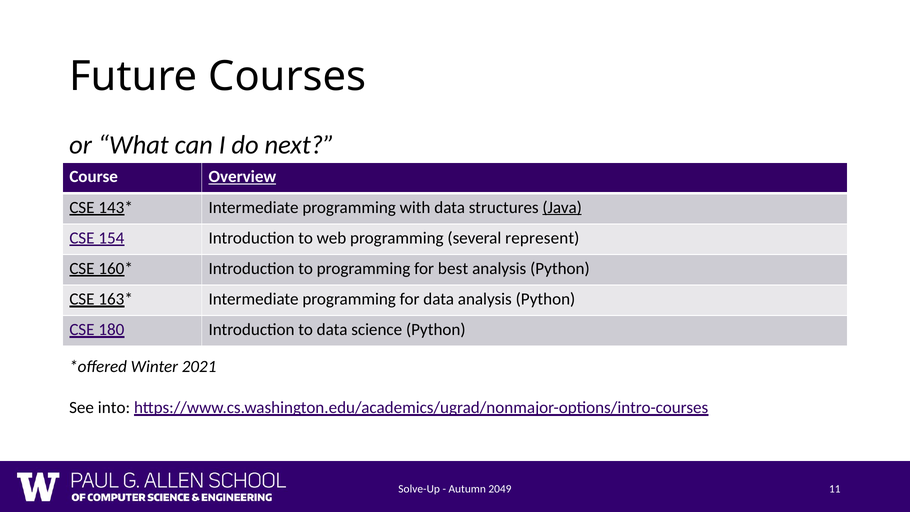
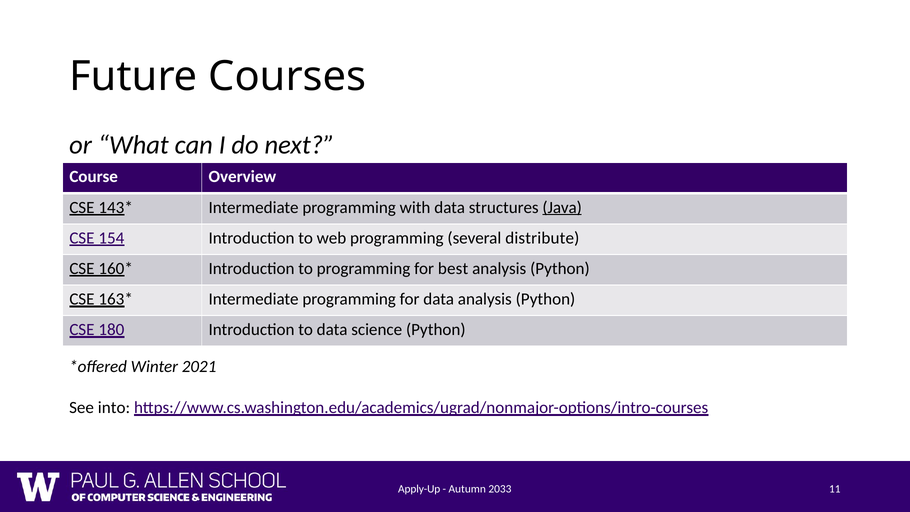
Overview underline: present -> none
represent: represent -> distribute
Solve-Up: Solve-Up -> Apply-Up
2049: 2049 -> 2033
